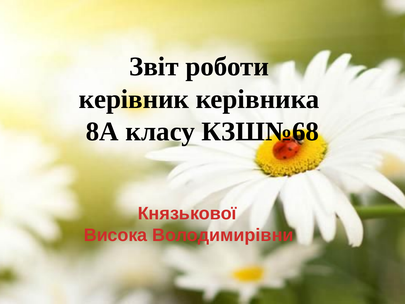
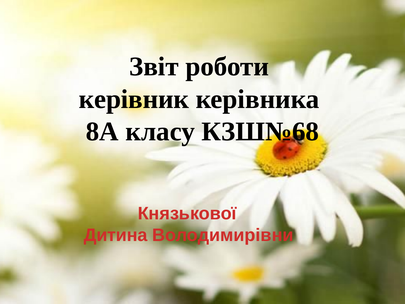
Висока: Висока -> Дитина
